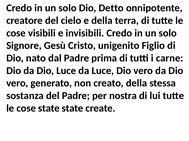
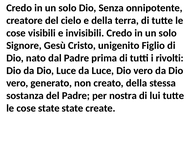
Detto: Detto -> Senza
carne: carne -> rivolti
